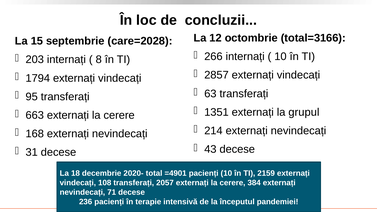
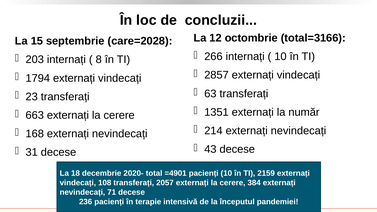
95: 95 -> 23
grupul: grupul -> număr
